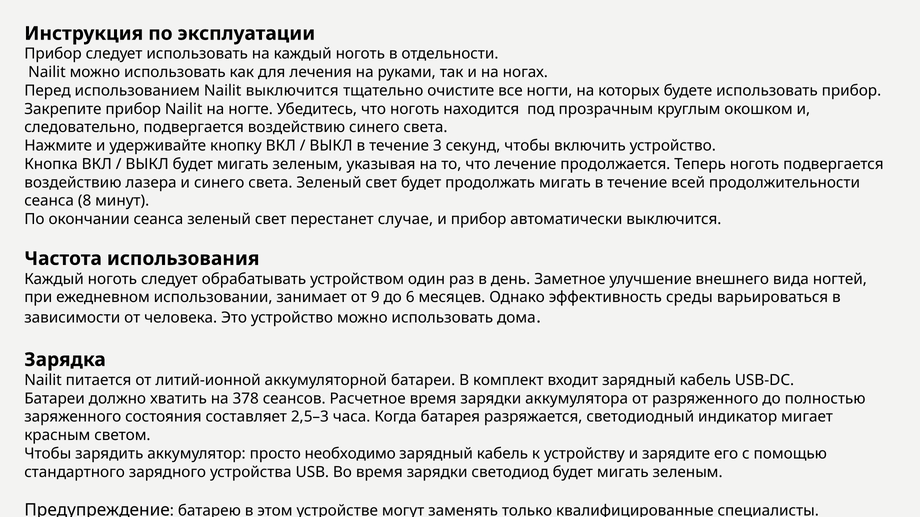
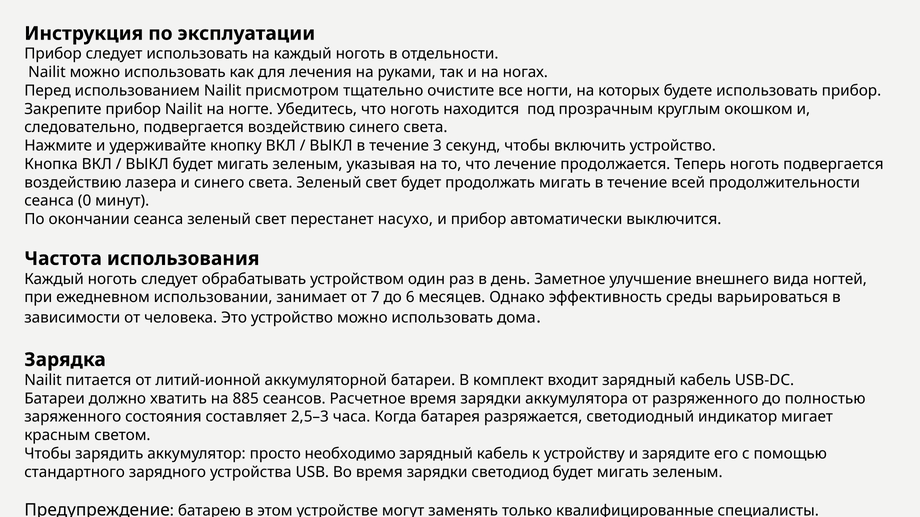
Nailit выключится: выключится -> присмотром
8: 8 -> 0
случае: случае -> насухо
9: 9 -> 7
378: 378 -> 885
